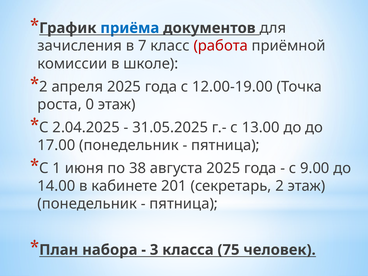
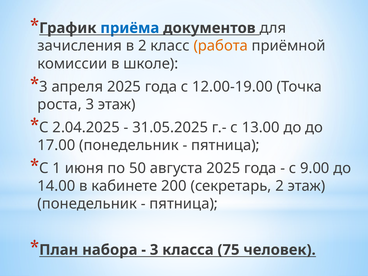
в 7: 7 -> 2
работа colour: red -> orange
2 at (43, 87): 2 -> 3
роста 0: 0 -> 3
38: 38 -> 50
201: 201 -> 200
